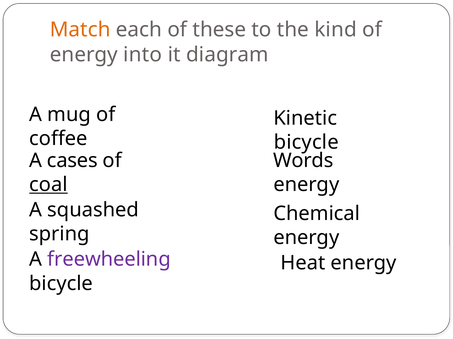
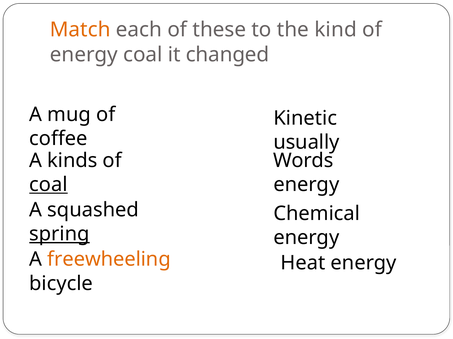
energy into: into -> coal
diagram: diagram -> changed
bicycle at (306, 143): bicycle -> usually
cases: cases -> kinds
spring underline: none -> present
freewheeling colour: purple -> orange
